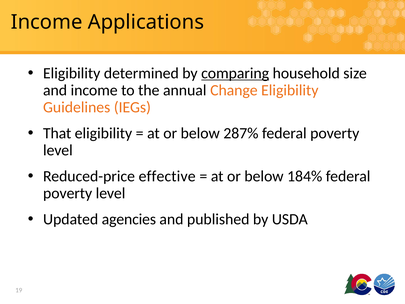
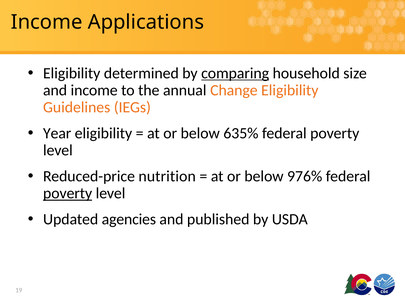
That: That -> Year
287%: 287% -> 635%
effective: effective -> nutrition
184%: 184% -> 976%
poverty at (68, 193) underline: none -> present
